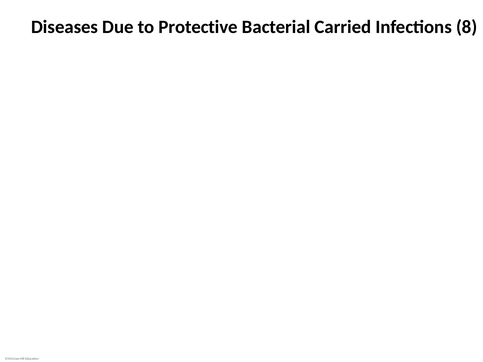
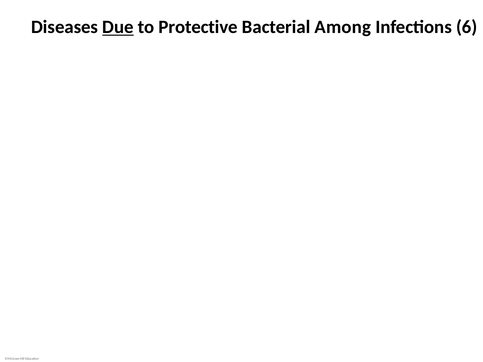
Due underline: none -> present
Carried: Carried -> Among
8: 8 -> 6
